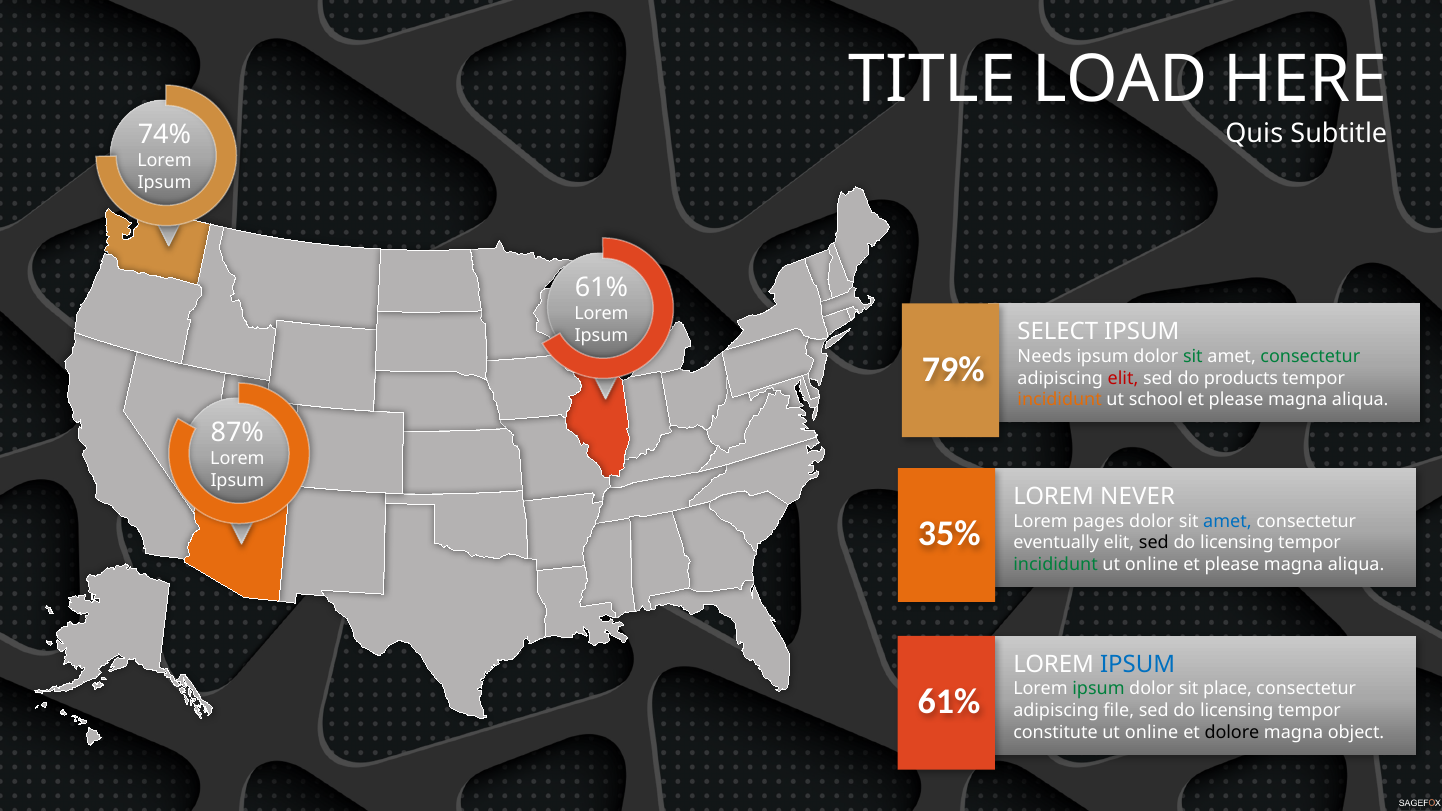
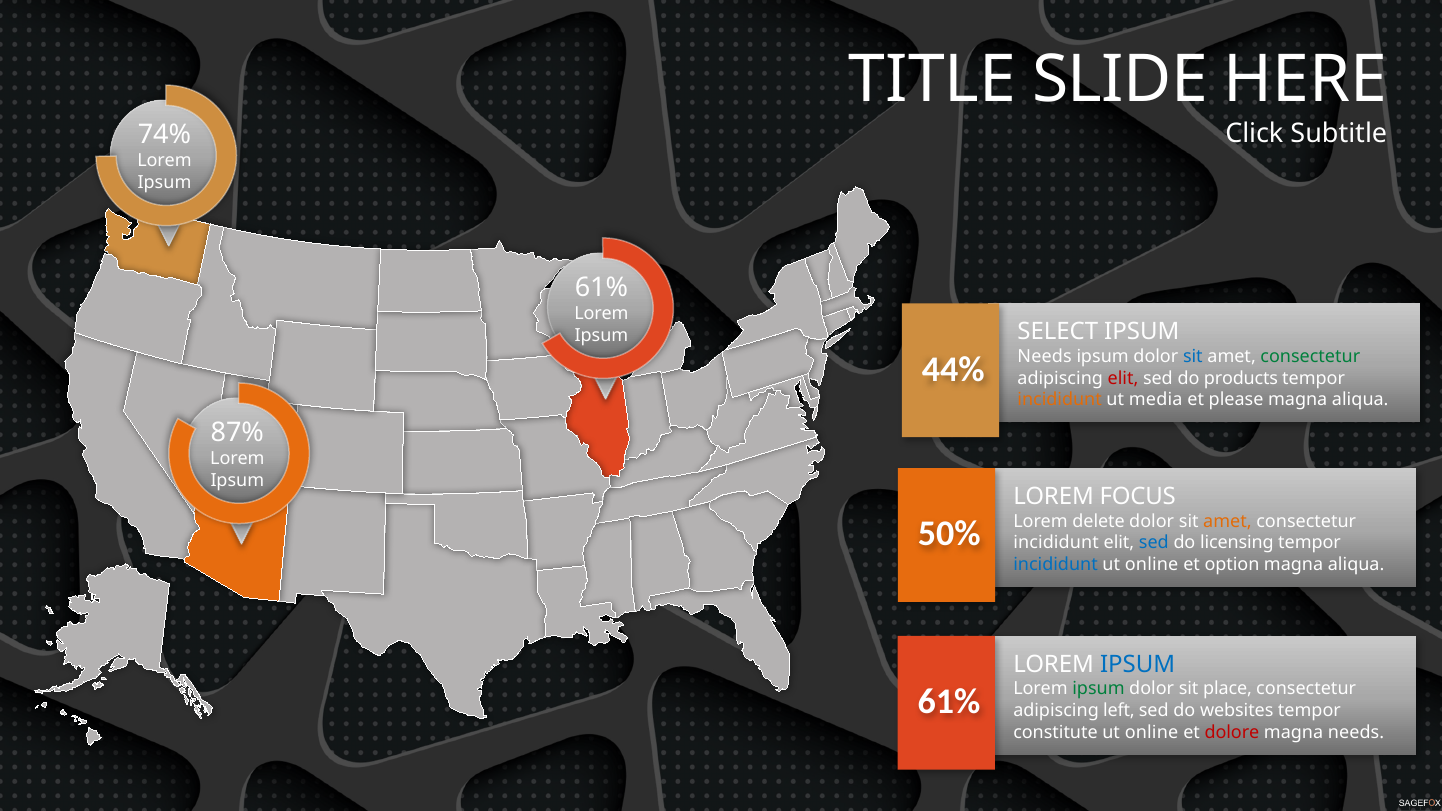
LOAD: LOAD -> SLIDE
Quis: Quis -> Click
sit at (1193, 357) colour: green -> blue
79%: 79% -> 44%
school: school -> media
NEVER: NEVER -> FOCUS
pages: pages -> delete
amet at (1227, 521) colour: blue -> orange
35%: 35% -> 50%
eventually at (1056, 543): eventually -> incididunt
sed at (1154, 543) colour: black -> blue
incididunt at (1056, 564) colour: green -> blue
please at (1232, 564): please -> option
file: file -> left
licensing at (1237, 711): licensing -> websites
dolore colour: black -> red
magna object: object -> needs
